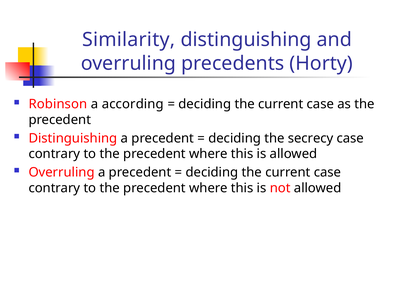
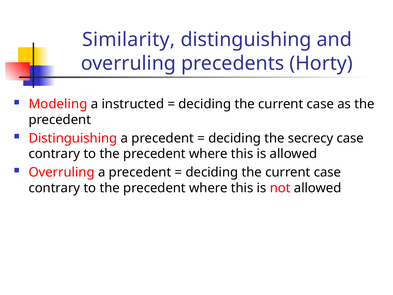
Robinson: Robinson -> Modeling
according: according -> instructed
